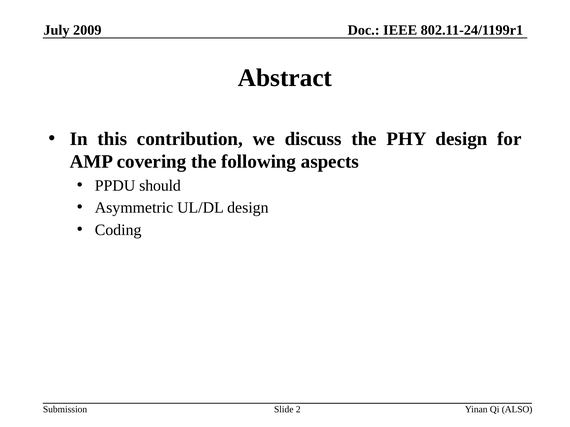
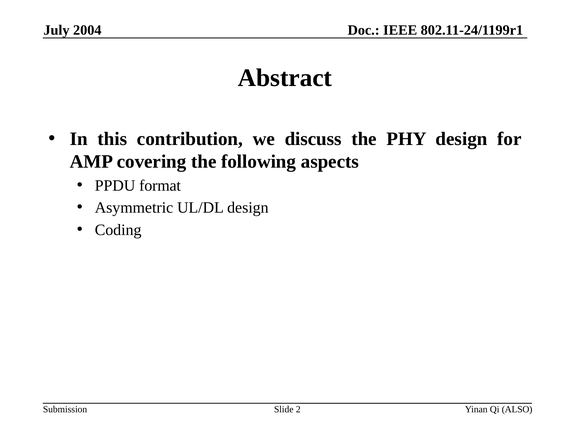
2009: 2009 -> 2004
should: should -> format
